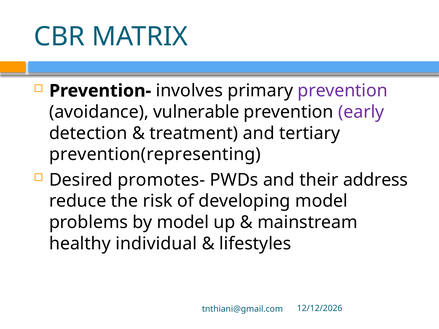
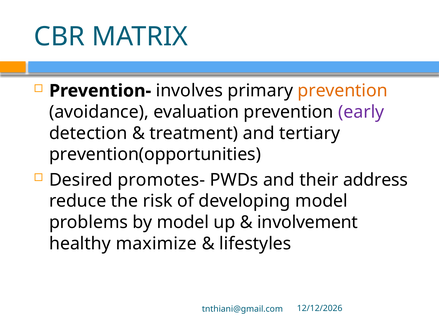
prevention at (343, 91) colour: purple -> orange
vulnerable: vulnerable -> evaluation
prevention(representing: prevention(representing -> prevention(opportunities
mainstream: mainstream -> involvement
individual: individual -> maximize
